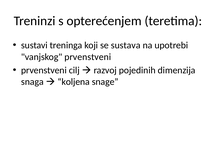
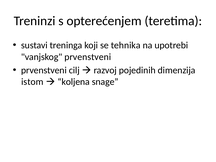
sustava: sustava -> tehnika
snaga: snaga -> istom
